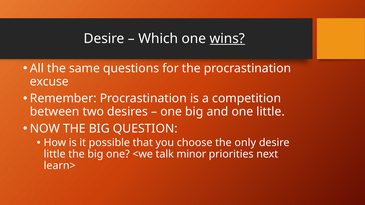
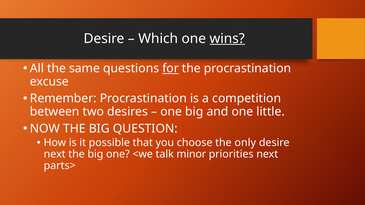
for underline: none -> present
little at (55, 154): little -> next
learn>: learn> -> parts>
